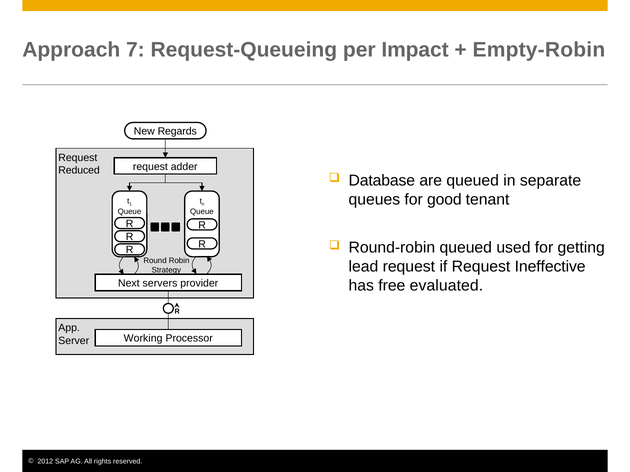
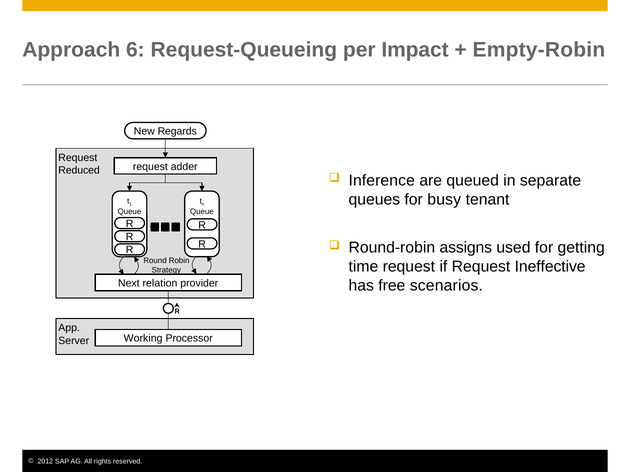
7: 7 -> 6
Database: Database -> Inference
good: good -> busy
Round-robin queued: queued -> assigns
lead: lead -> time
evaluated: evaluated -> scenarios
servers: servers -> relation
